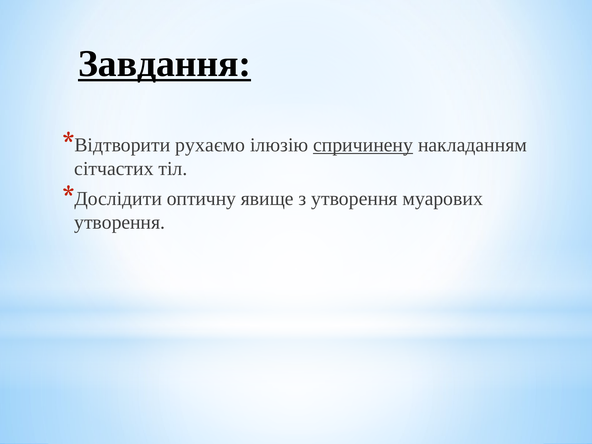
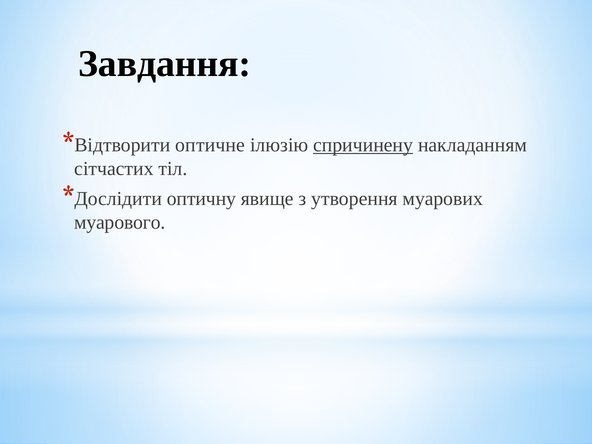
Завдання underline: present -> none
рухаємо: рухаємо -> оптичне
утворення at (120, 222): утворення -> муарового
